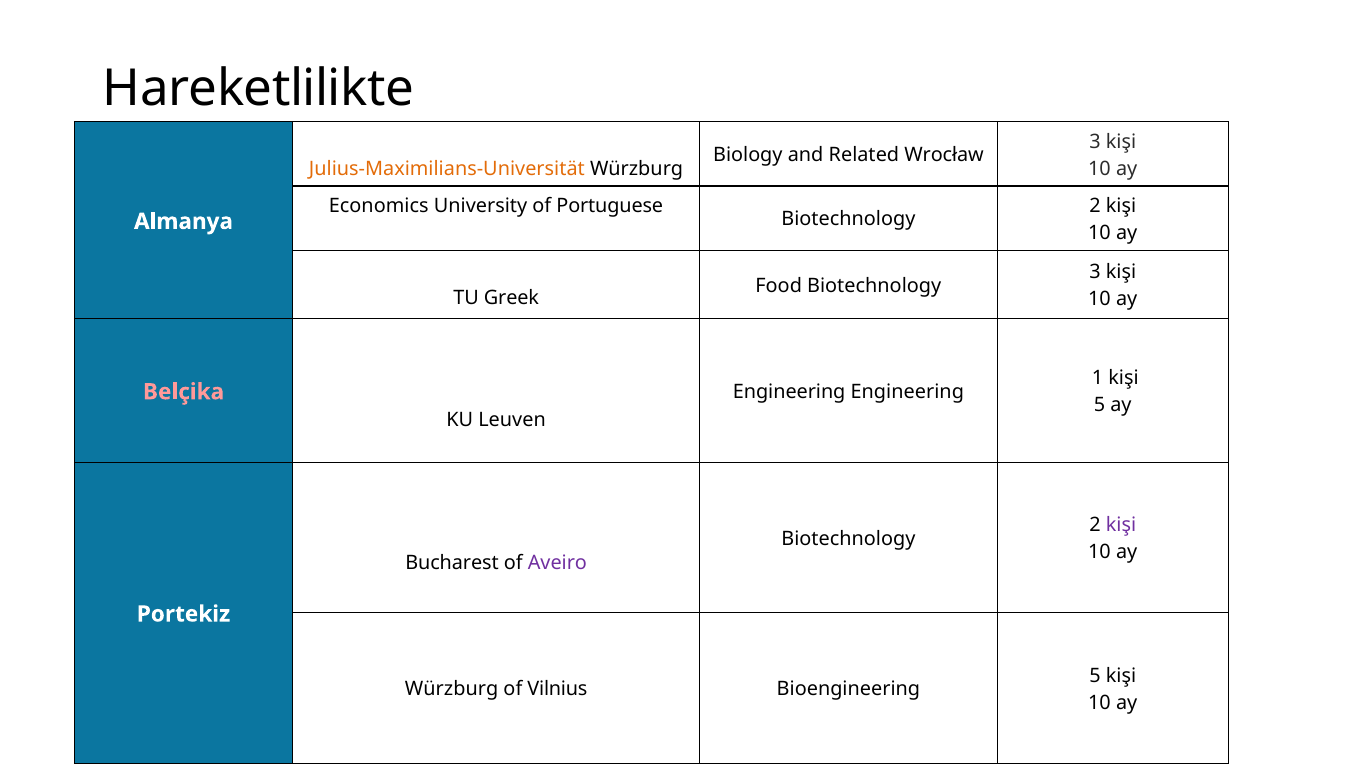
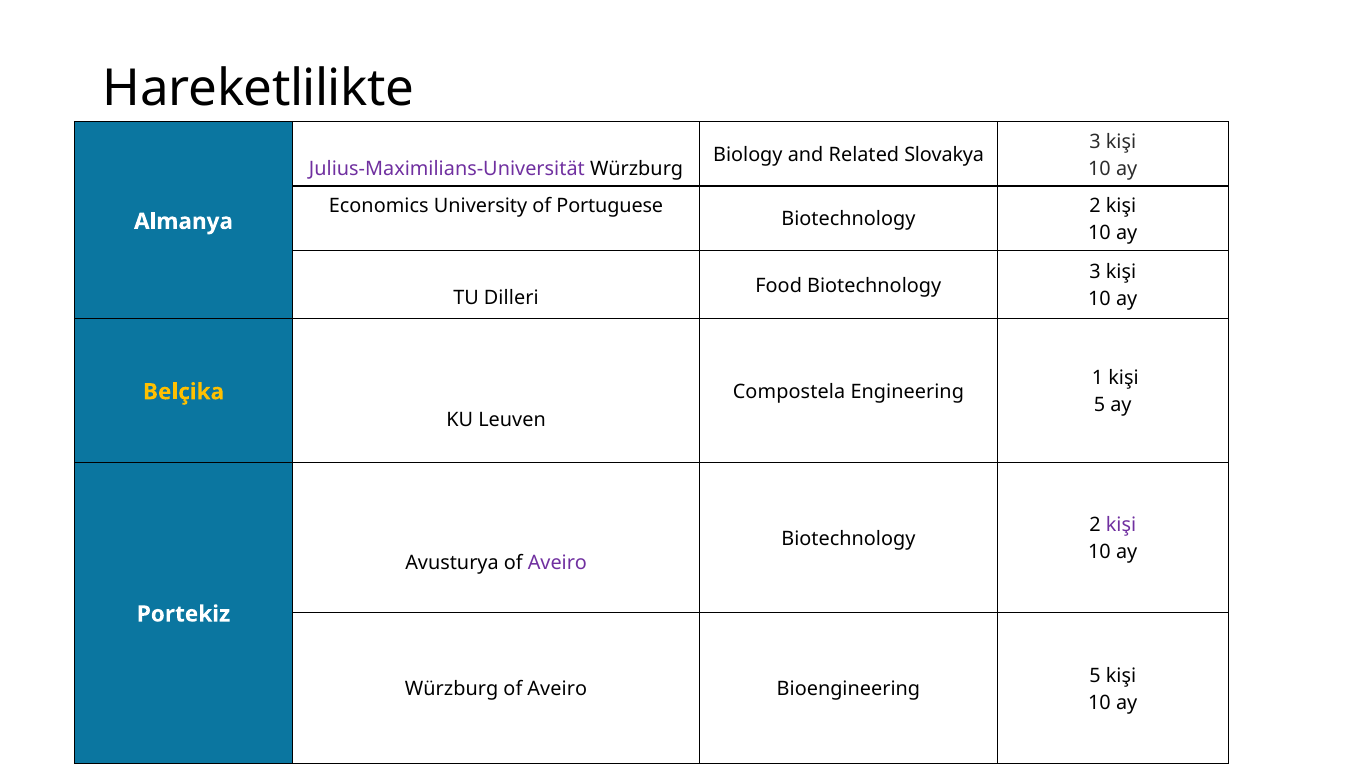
Wrocław: Wrocław -> Slovakya
Julius-Maximilians-Universität colour: orange -> purple
Greek: Greek -> Dilleri
Engineering at (789, 392): Engineering -> Compostela
Belçika colour: pink -> yellow
Bucharest: Bucharest -> Avusturya
Vilnius at (557, 689): Vilnius -> Aveiro
